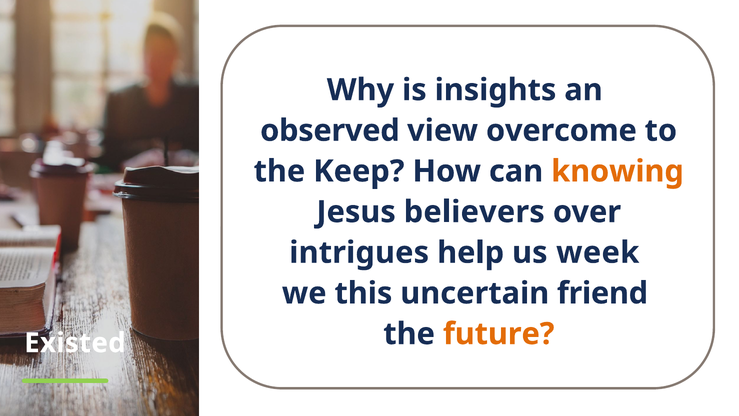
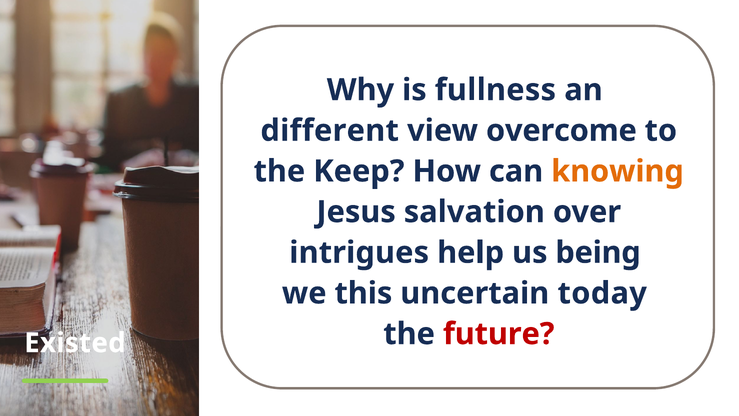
insights: insights -> fullness
observed: observed -> different
believers: believers -> salvation
week: week -> being
friend: friend -> today
future colour: orange -> red
